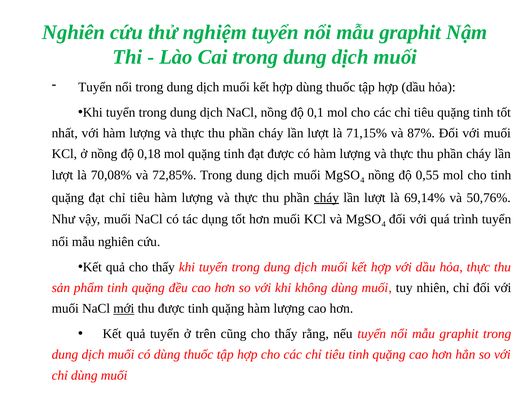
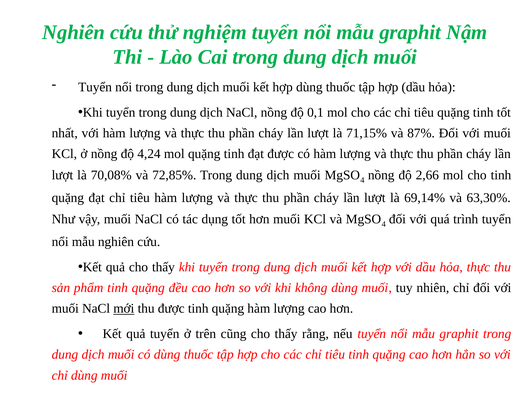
0,18: 0,18 -> 4,24
0,55: 0,55 -> 2,66
cháy at (326, 198) underline: present -> none
50,76%: 50,76% -> 63,30%
